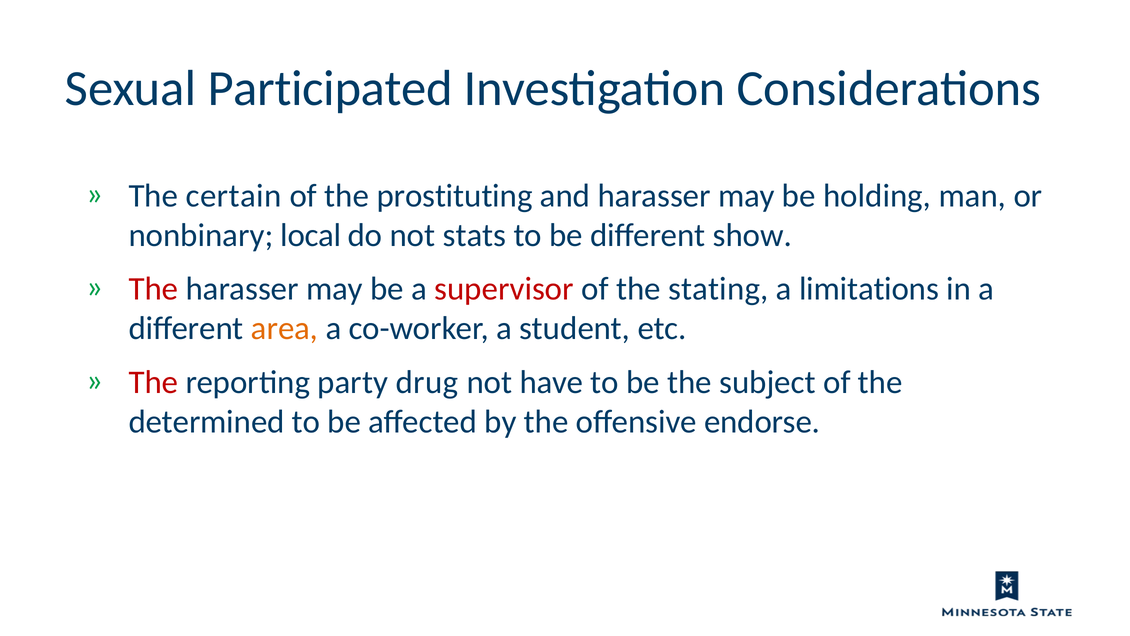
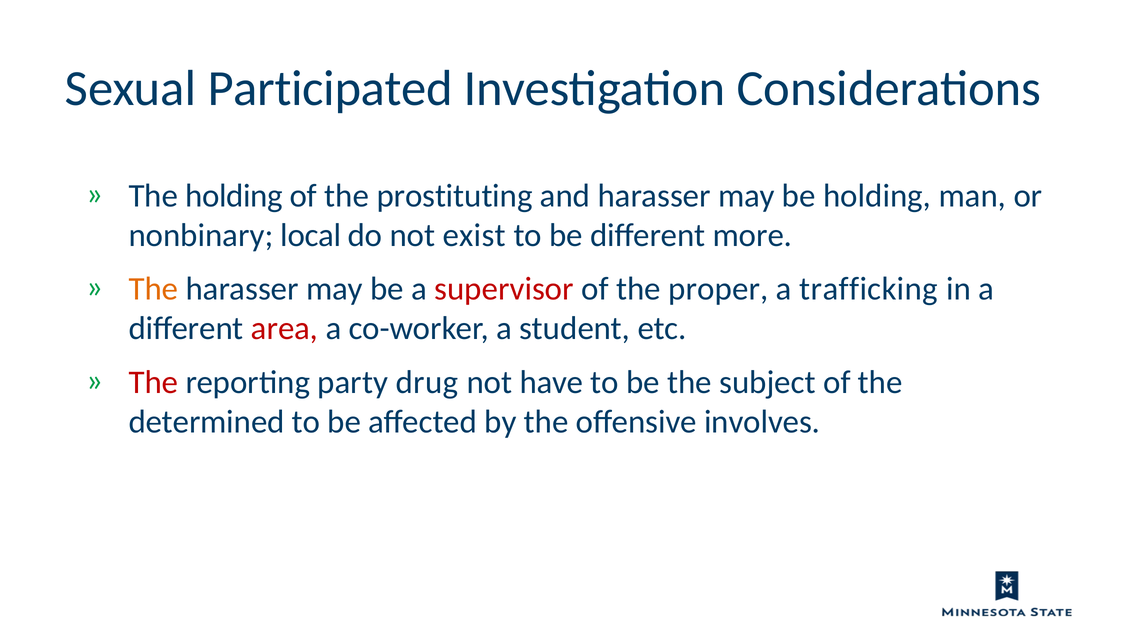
The certain: certain -> holding
stats: stats -> exist
show: show -> more
The at (153, 289) colour: red -> orange
stating: stating -> proper
limitations: limitations -> trafficking
area colour: orange -> red
endorse: endorse -> involves
